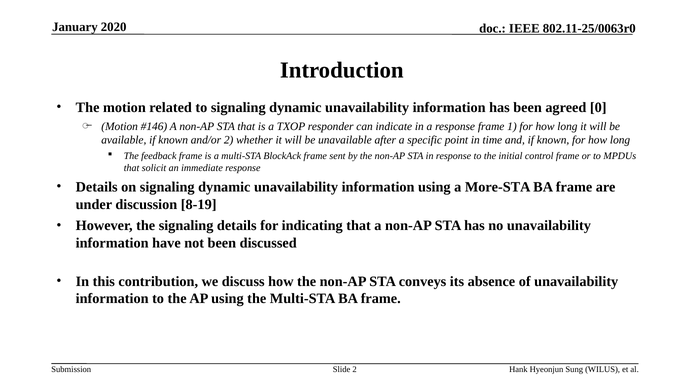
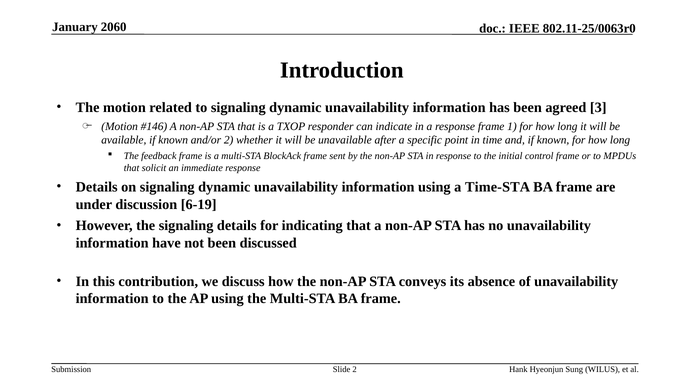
2020: 2020 -> 2060
0: 0 -> 3
More-STA: More-STA -> Time-STA
8-19: 8-19 -> 6-19
